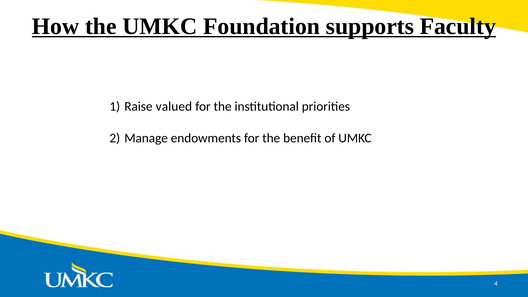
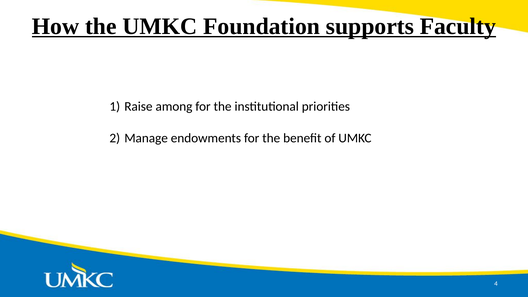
valued: valued -> among
